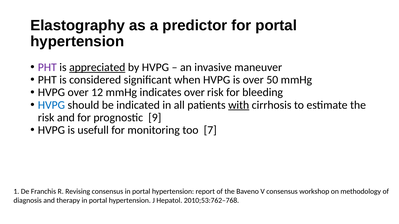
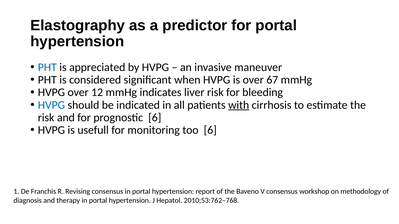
PHT at (47, 67) colour: purple -> blue
appreciated underline: present -> none
50: 50 -> 67
indicates over: over -> liver
prognostic 9: 9 -> 6
too 7: 7 -> 6
